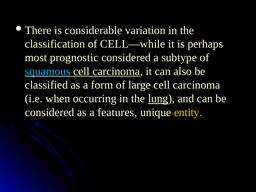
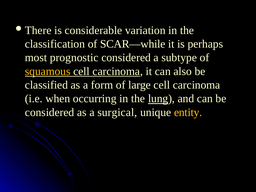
CELL—while: CELL—while -> SCAR—while
squamous colour: light blue -> yellow
features: features -> surgical
